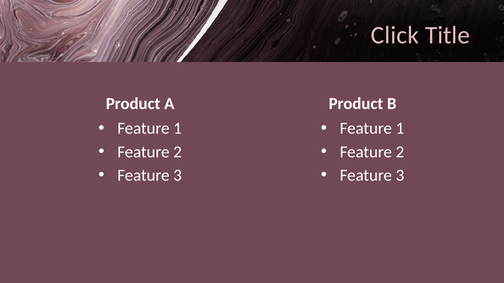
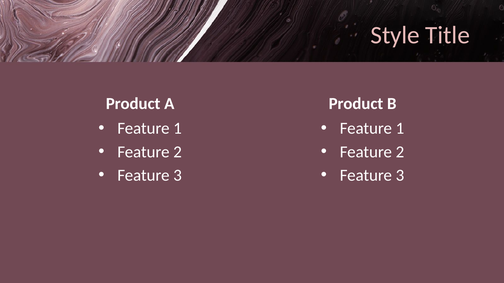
Click: Click -> Style
